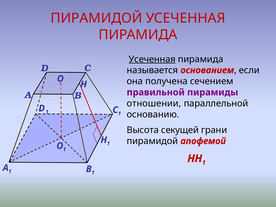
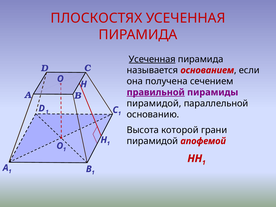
ПИРАМИДОЙ at (96, 18): ПИРАМИДОЙ -> ПЛОСКОСТЯХ
правильной underline: none -> present
отношении at (154, 103): отношении -> пирамидой
секущей: секущей -> которой
